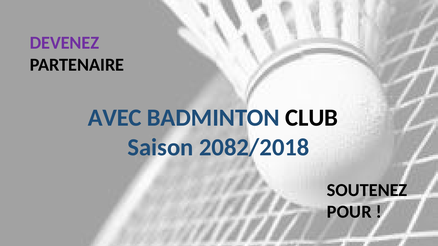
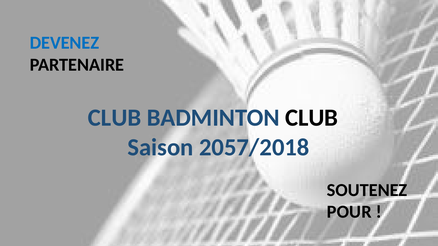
DEVENEZ colour: purple -> blue
AVEC at (115, 118): AVEC -> CLUB
2082/2018: 2082/2018 -> 2057/2018
